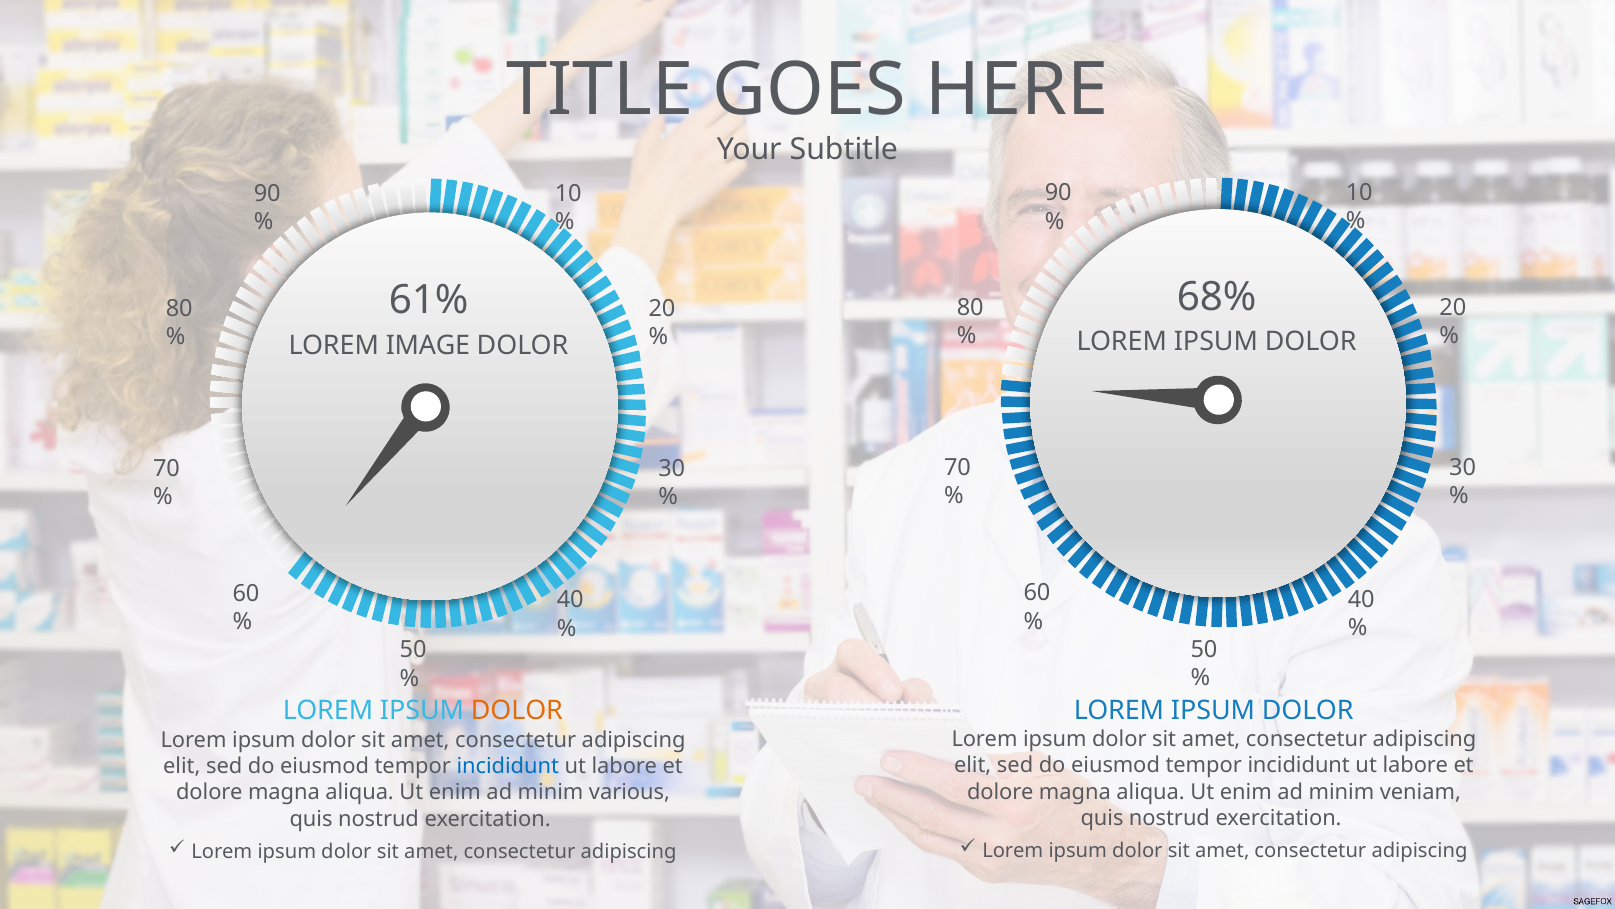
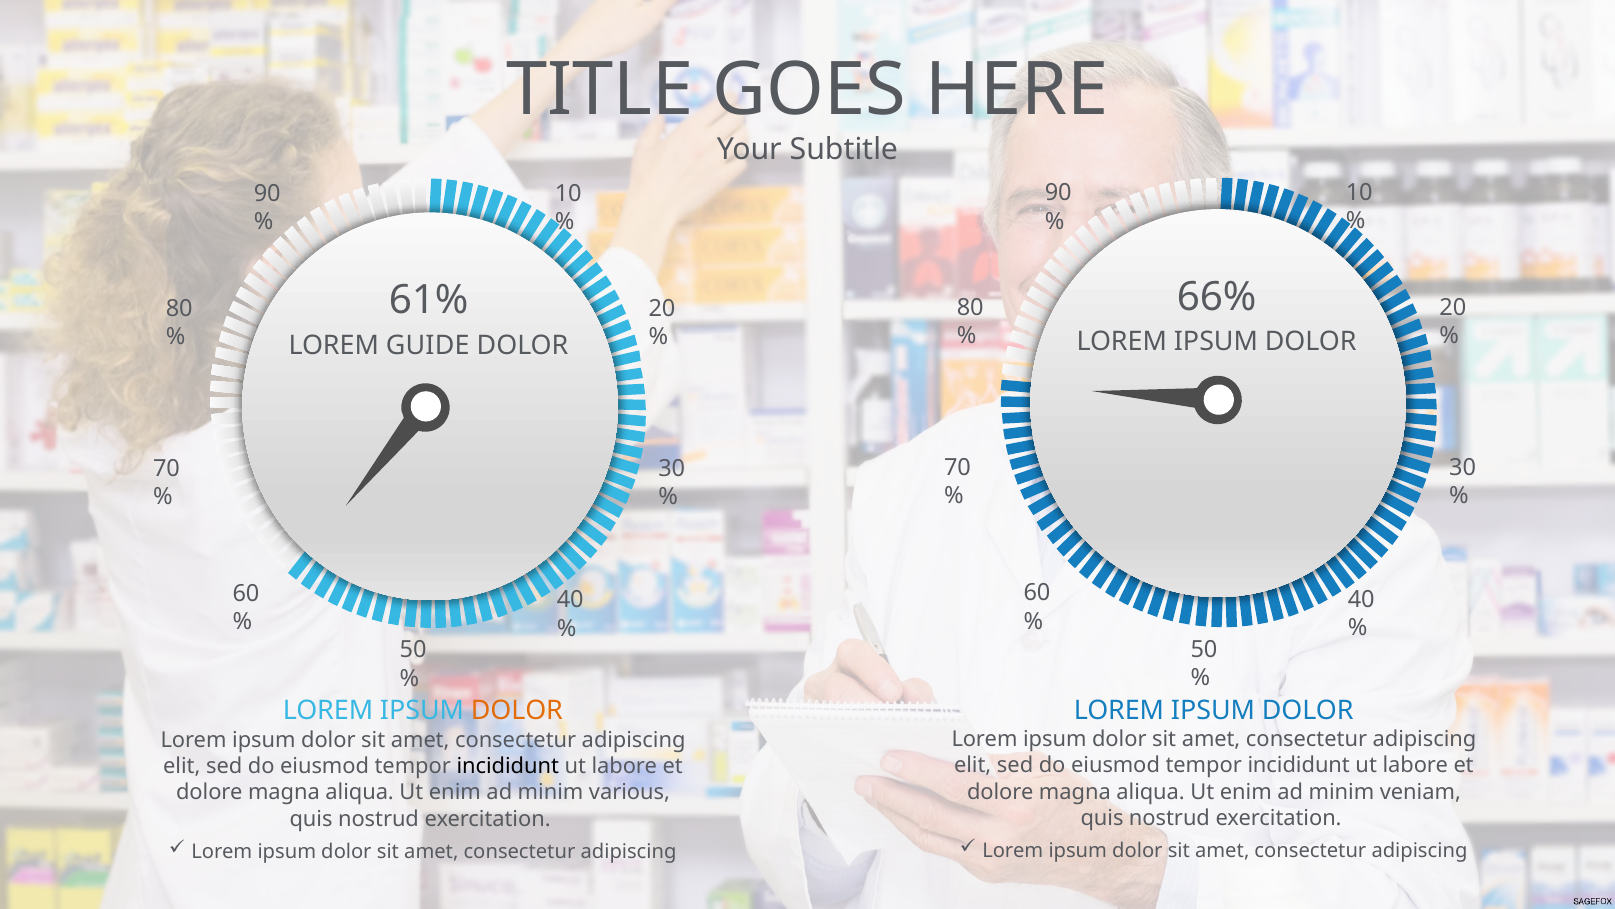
68%: 68% -> 66%
IMAGE: IMAGE -> GUIDE
incididunt at (508, 766) colour: blue -> black
